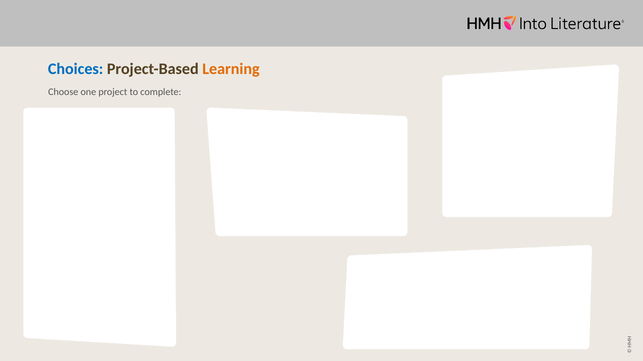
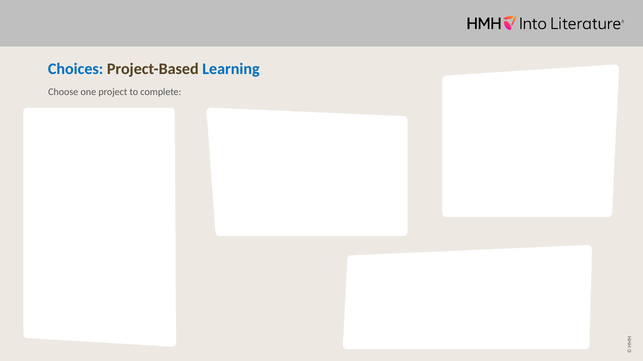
Learning colour: orange -> blue
